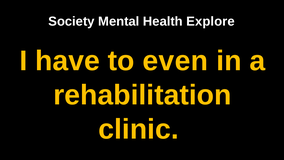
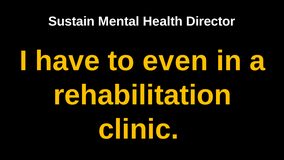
Society: Society -> Sustain
Explore: Explore -> Director
